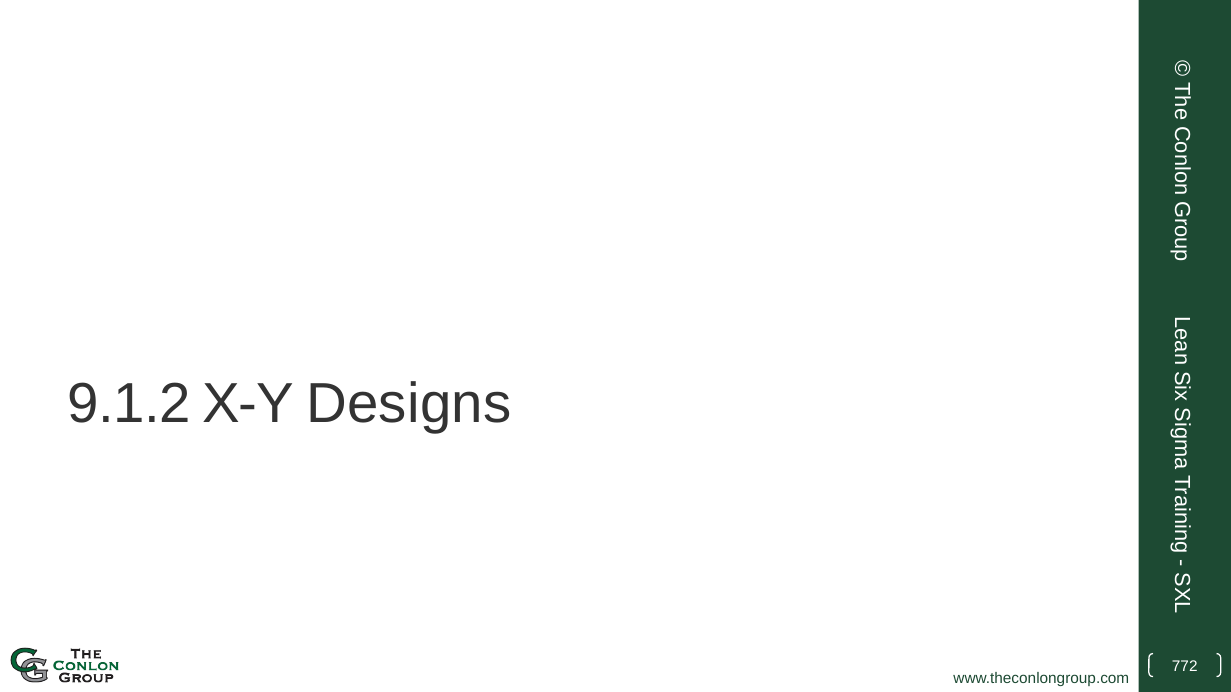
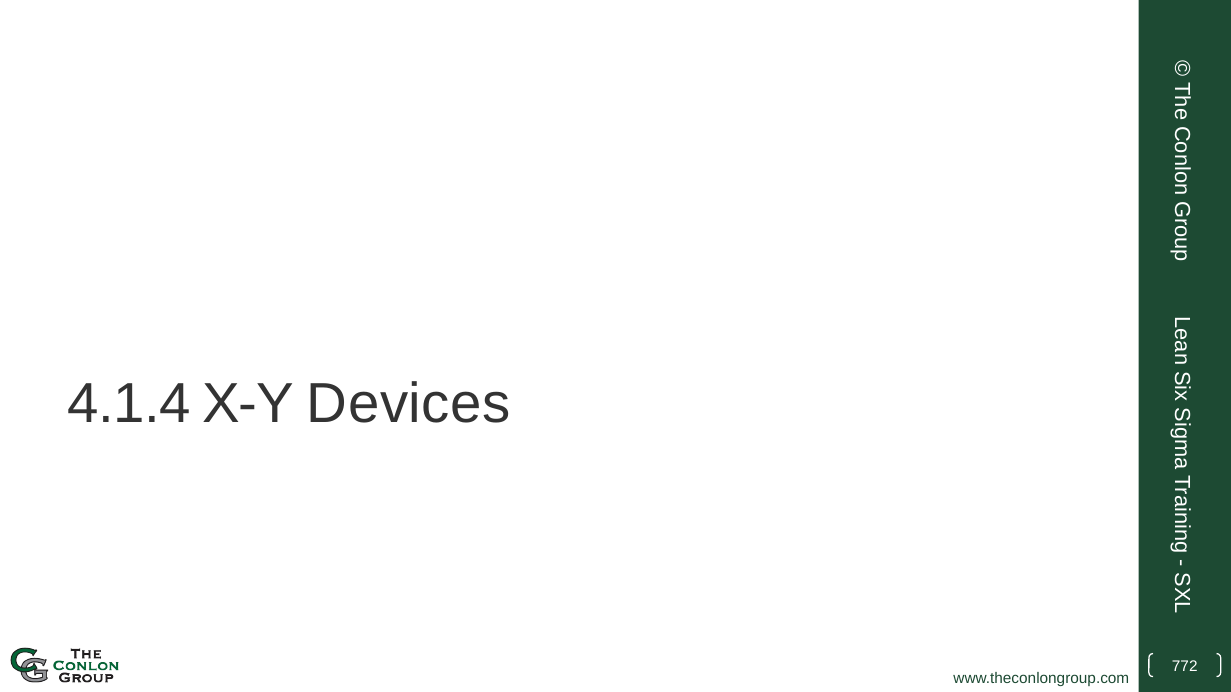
9.1.2: 9.1.2 -> 4.1.4
Designs: Designs -> Devices
